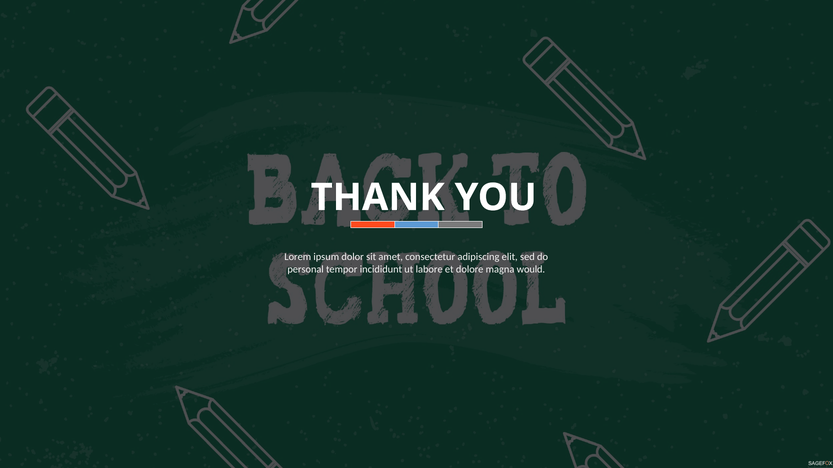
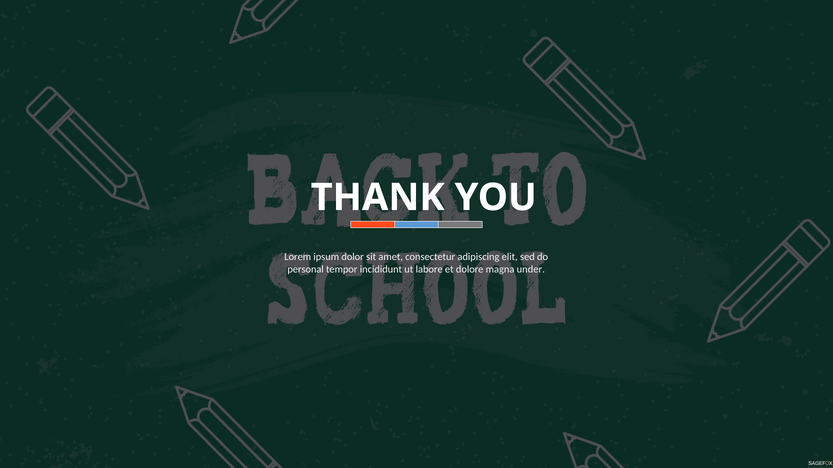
would: would -> under
